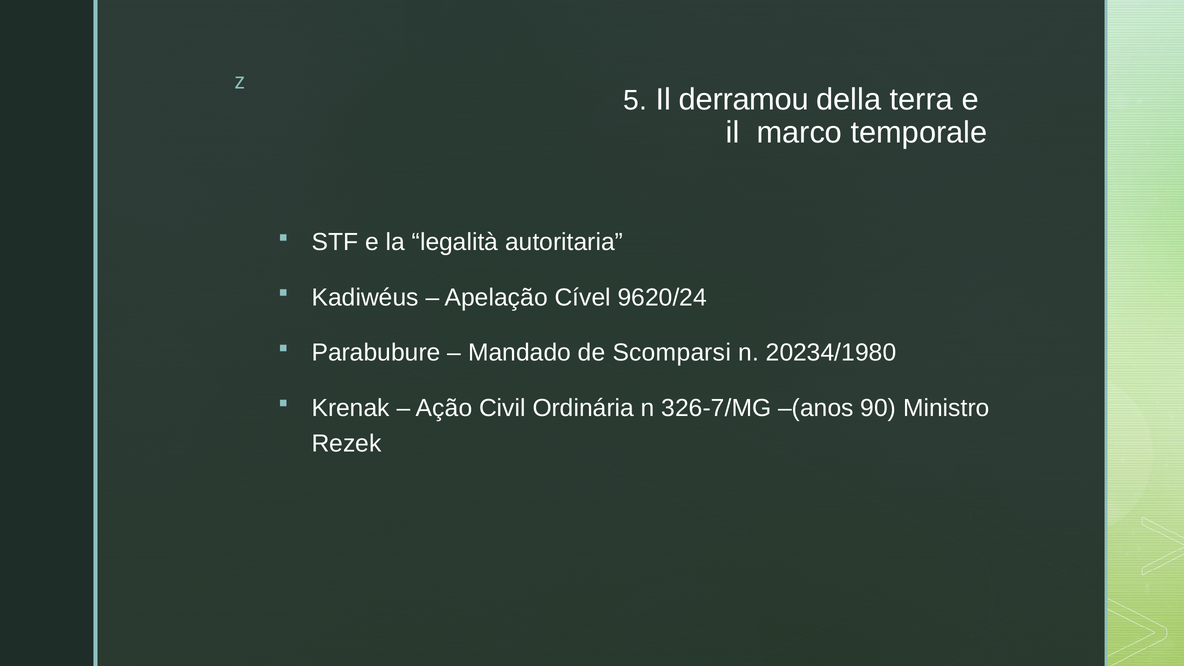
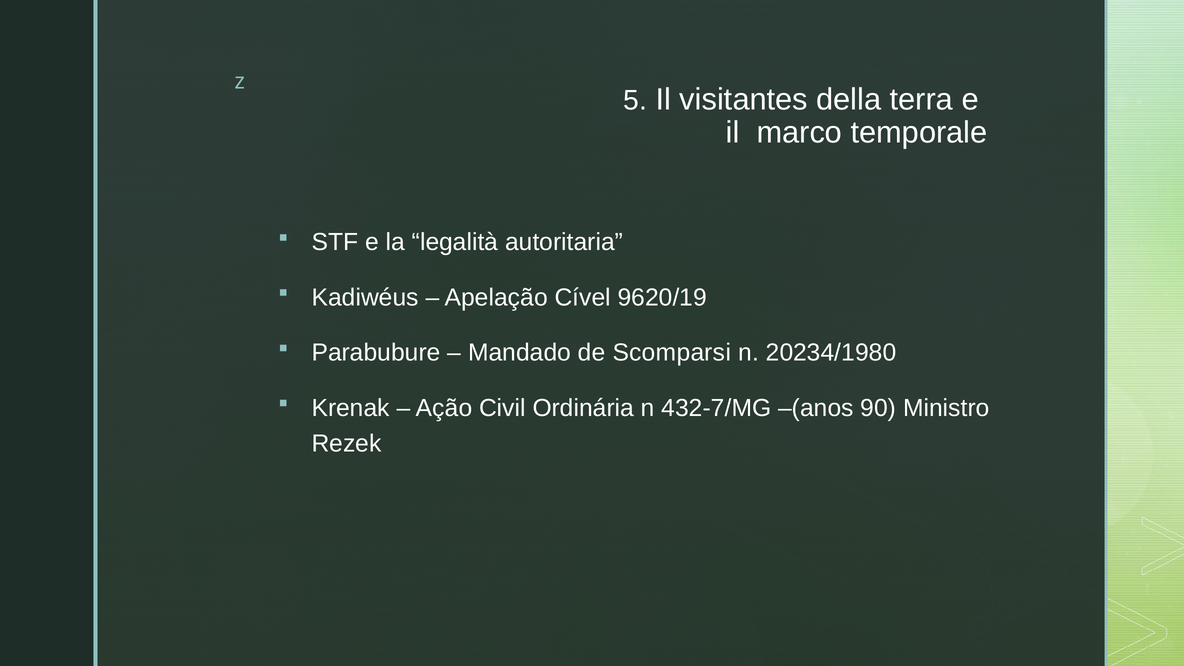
derramou: derramou -> visitantes
9620/24: 9620/24 -> 9620/19
326-7/MG: 326-7/MG -> 432-7/MG
